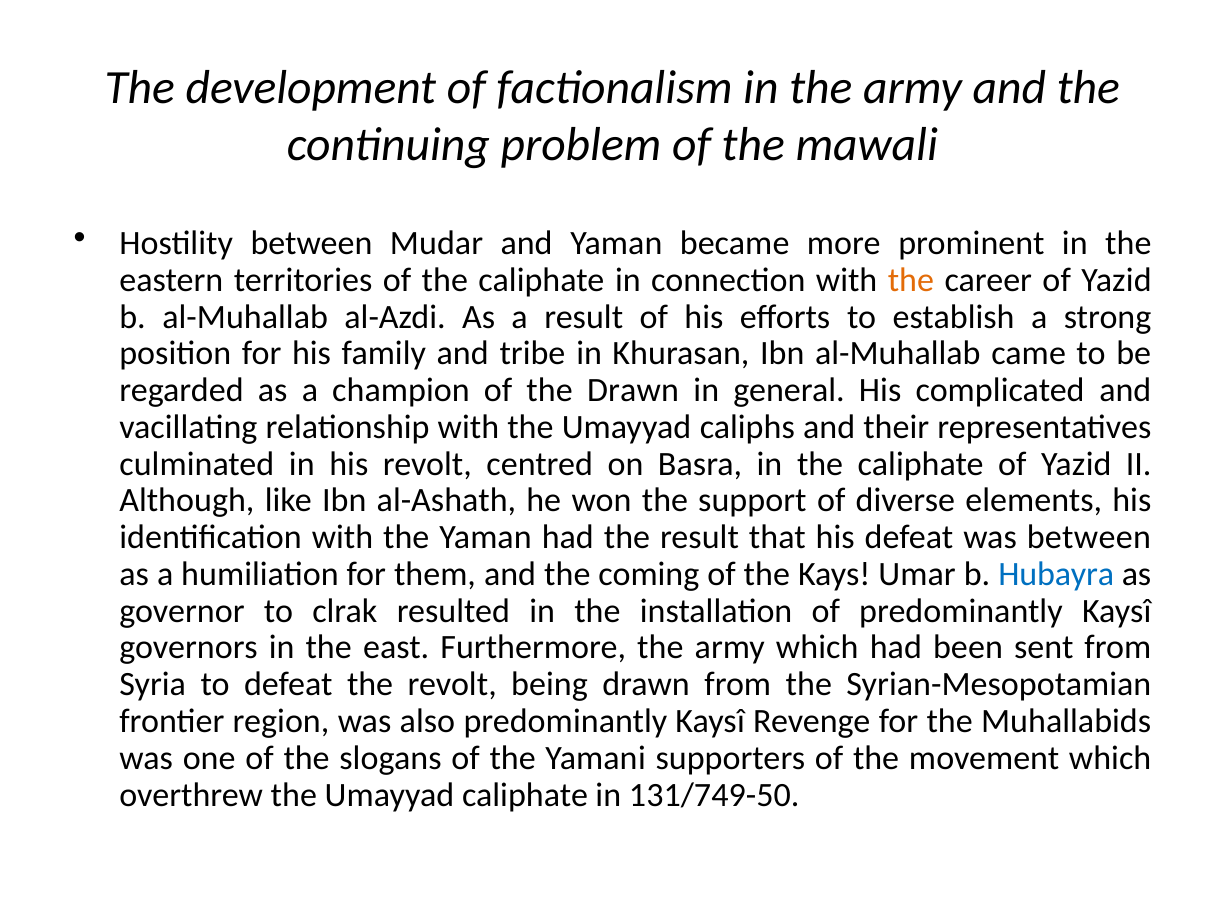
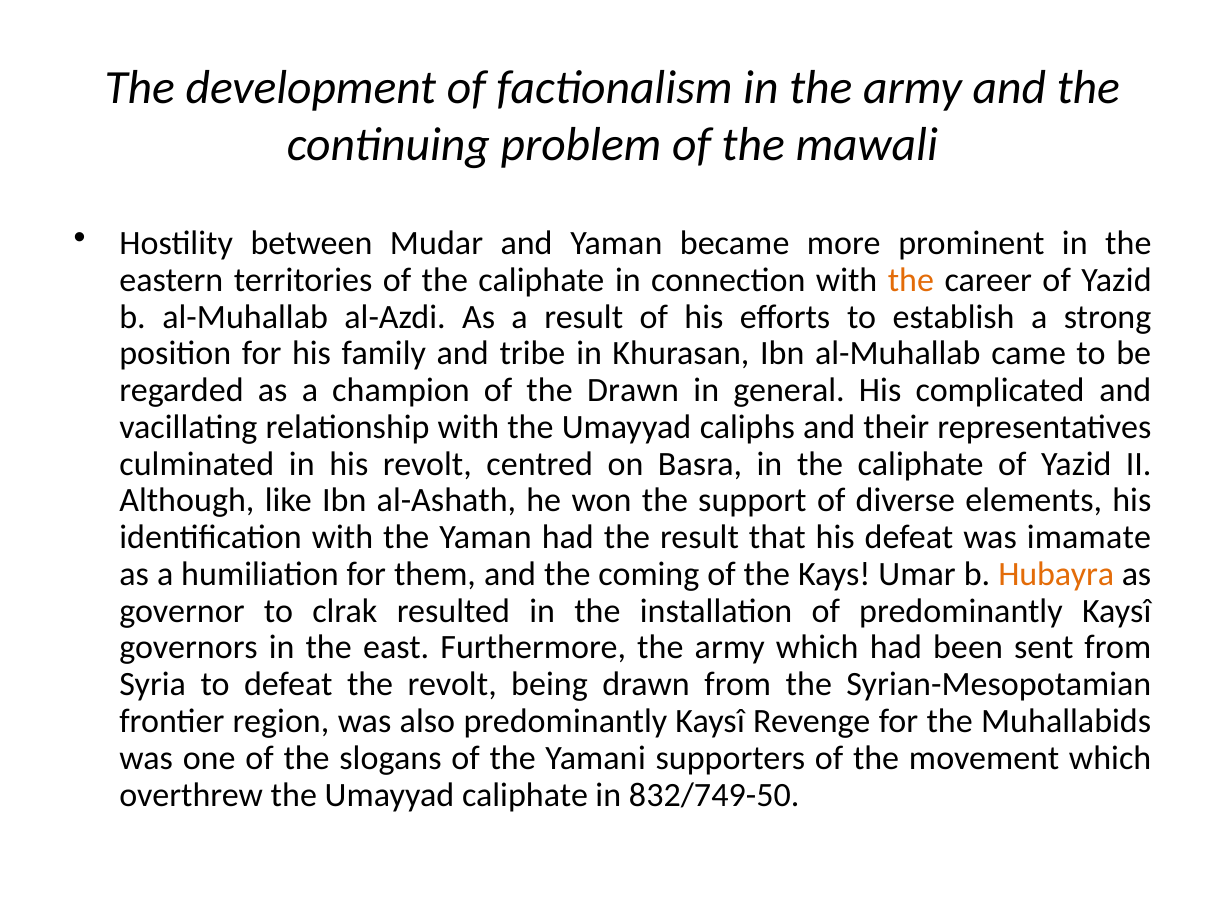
was between: between -> imamate
Hubayra colour: blue -> orange
131/749-50: 131/749-50 -> 832/749-50
